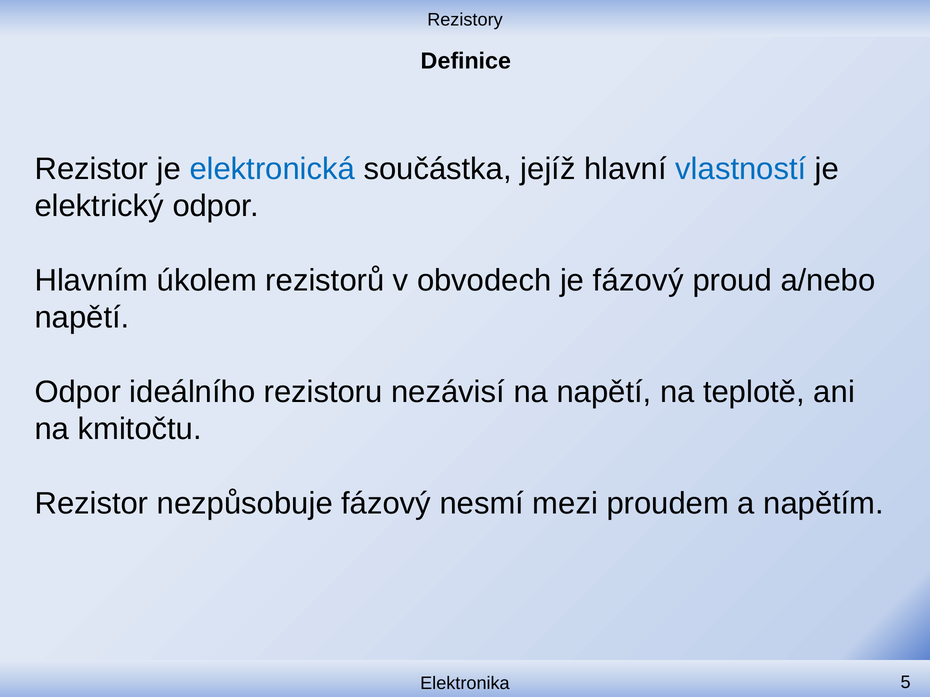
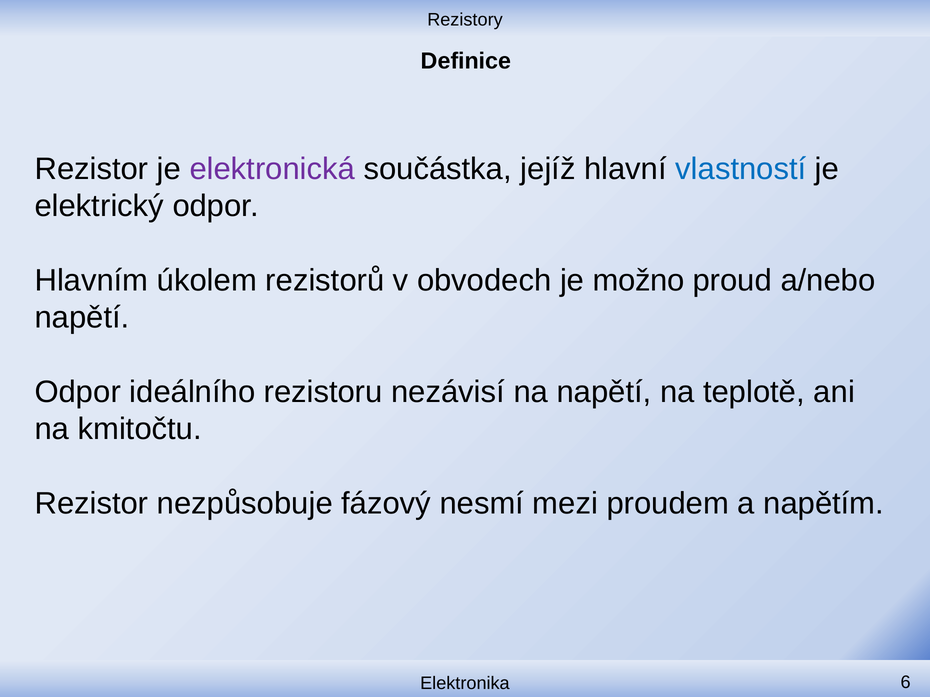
elektronická colour: blue -> purple
je fázový: fázový -> možno
5: 5 -> 6
